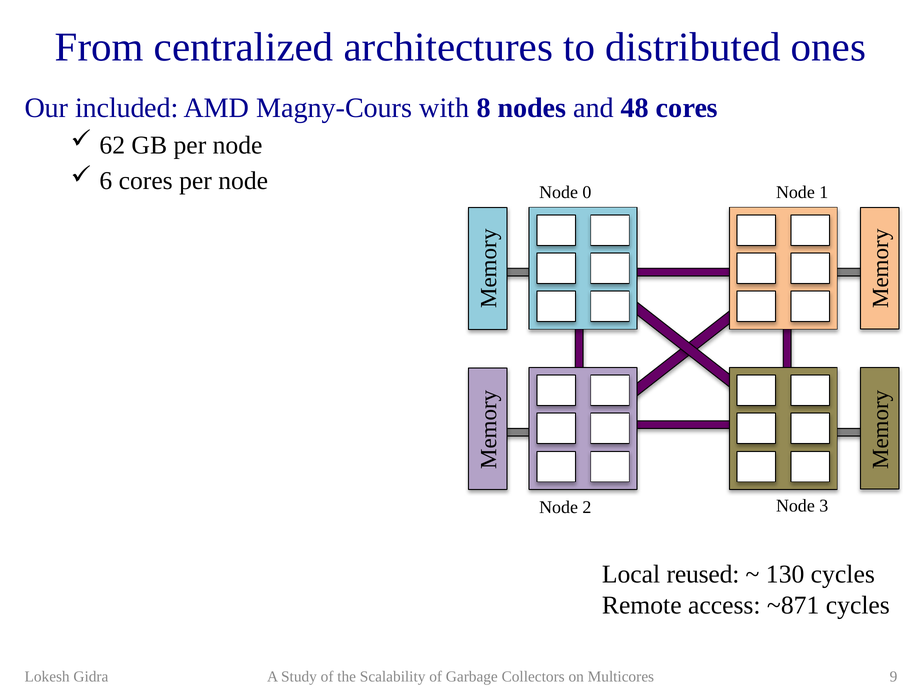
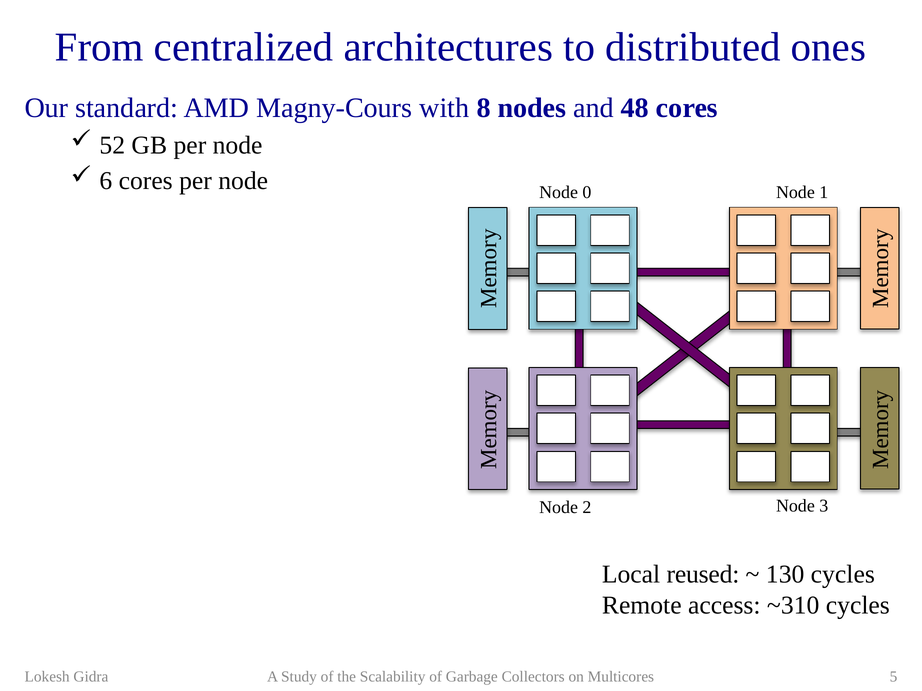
included: included -> standard
62: 62 -> 52
~871: ~871 -> ~310
9: 9 -> 5
